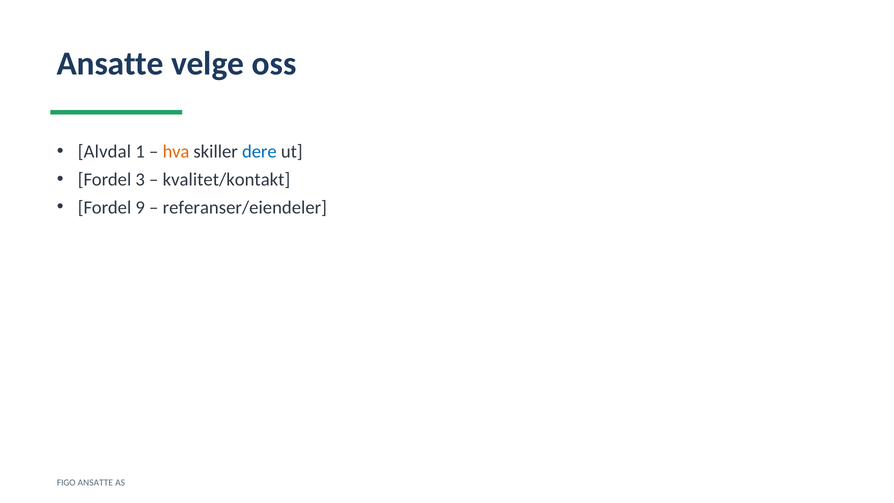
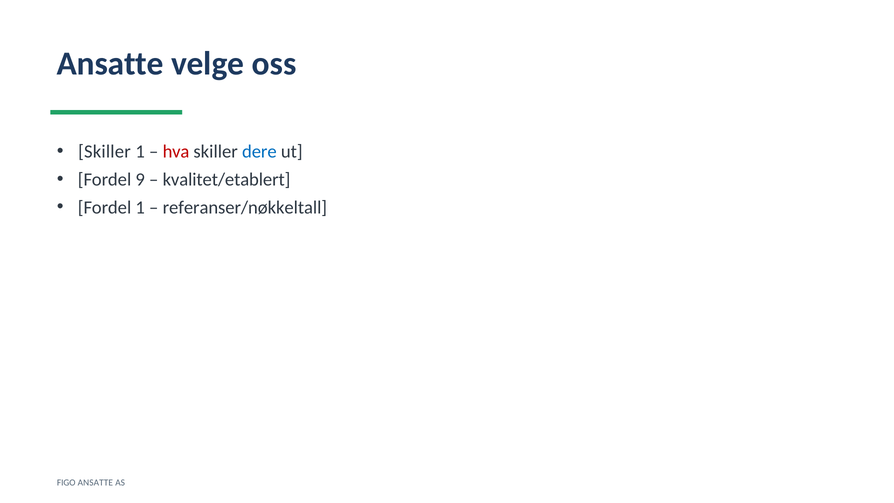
Alvdal at (104, 151): Alvdal -> Skiller
hva colour: orange -> red
3: 3 -> 9
kvalitet/kontakt: kvalitet/kontakt -> kvalitet/etablert
Fordel 9: 9 -> 1
referanser/eiendeler: referanser/eiendeler -> referanser/nøkkeltall
